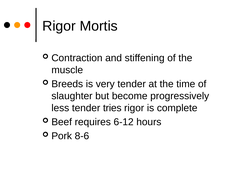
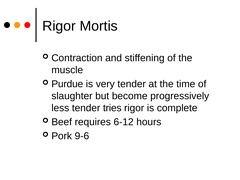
Breeds: Breeds -> Purdue
8-6: 8-6 -> 9-6
